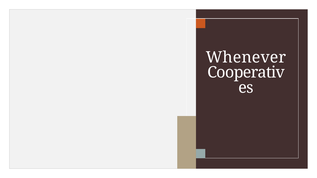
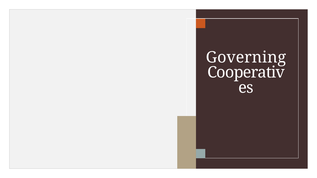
Whenever: Whenever -> Governing
